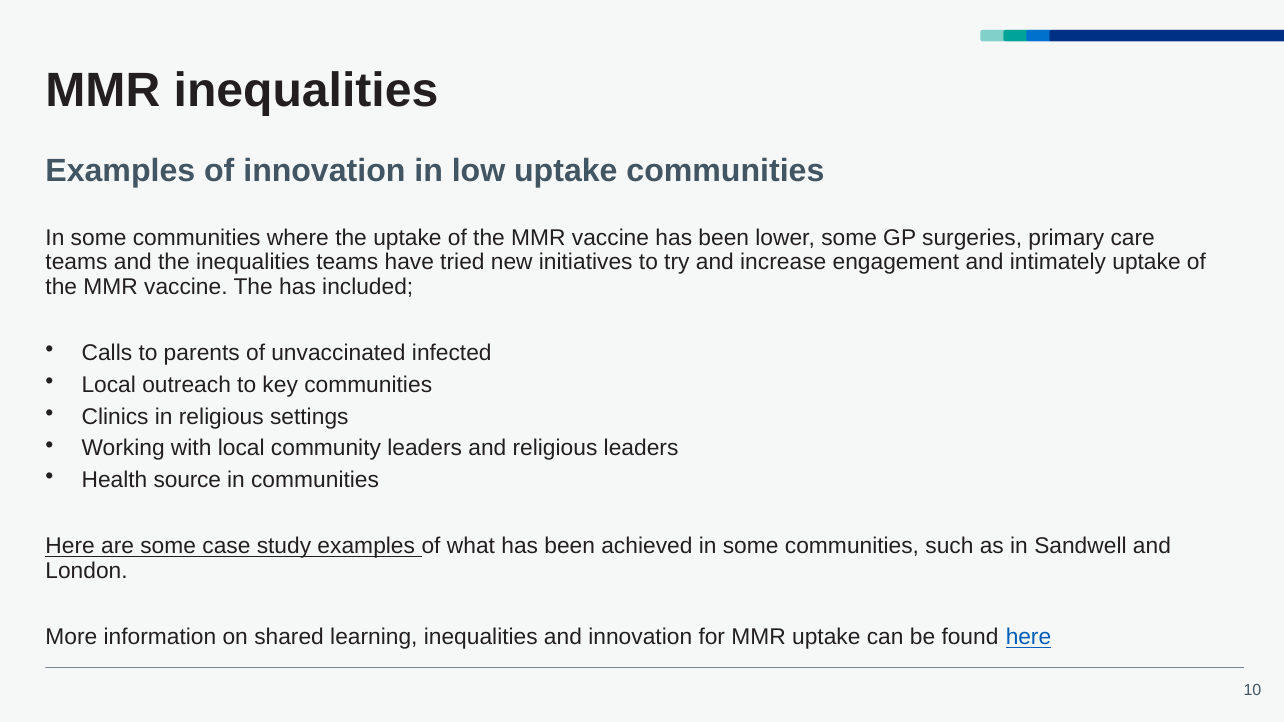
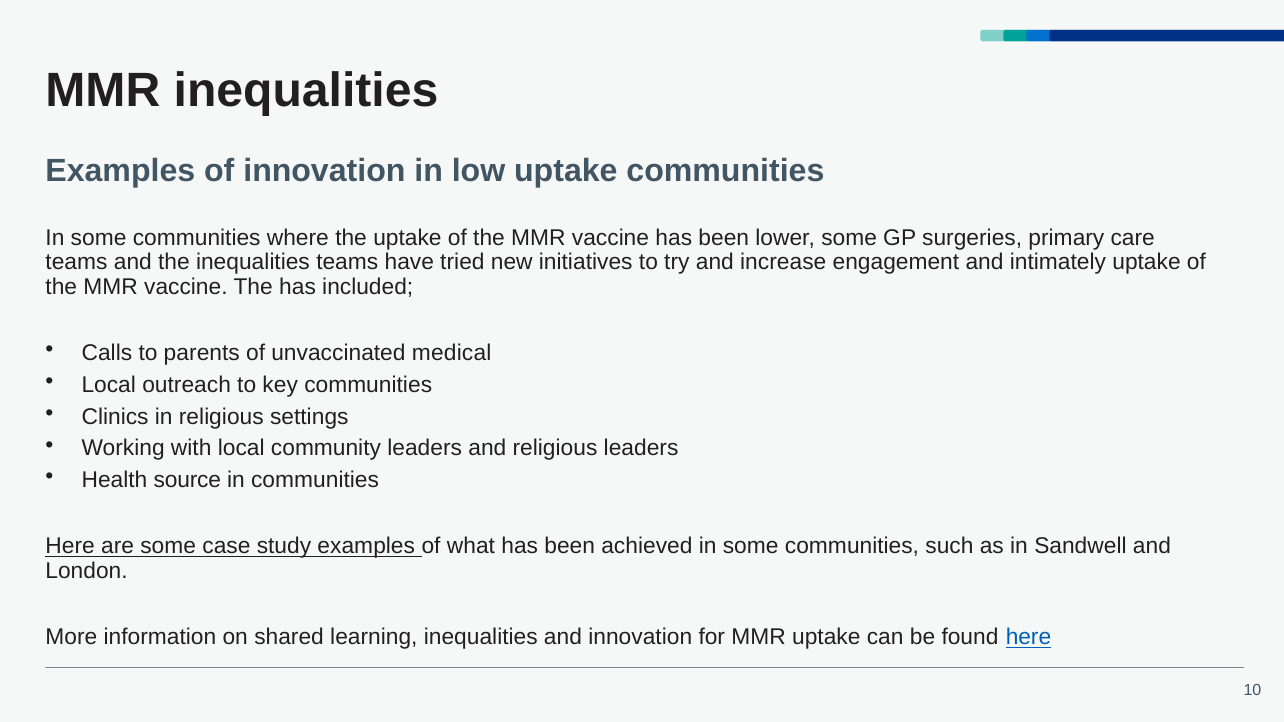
infected: infected -> medical
